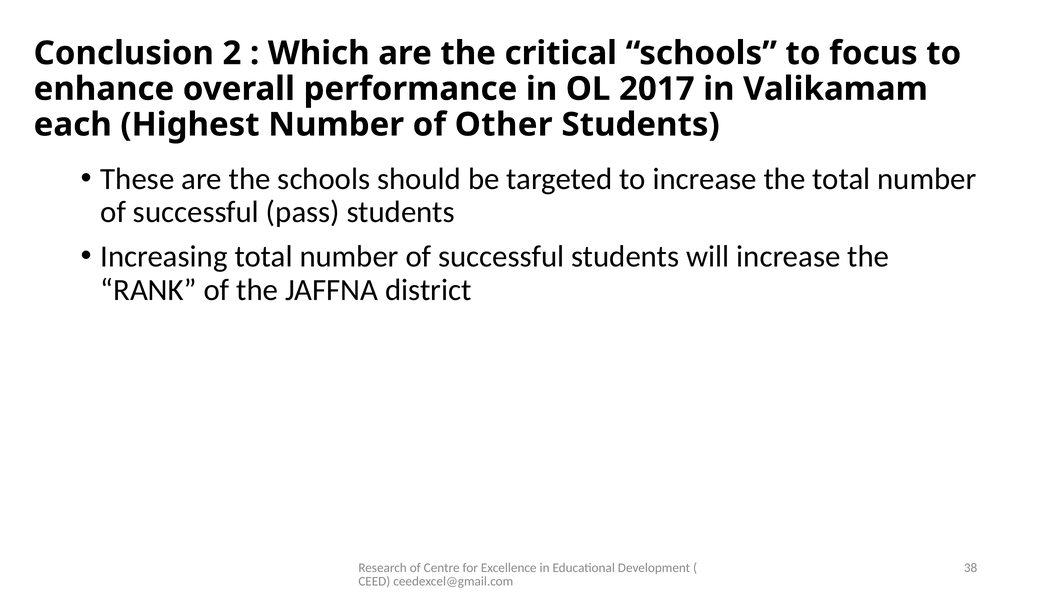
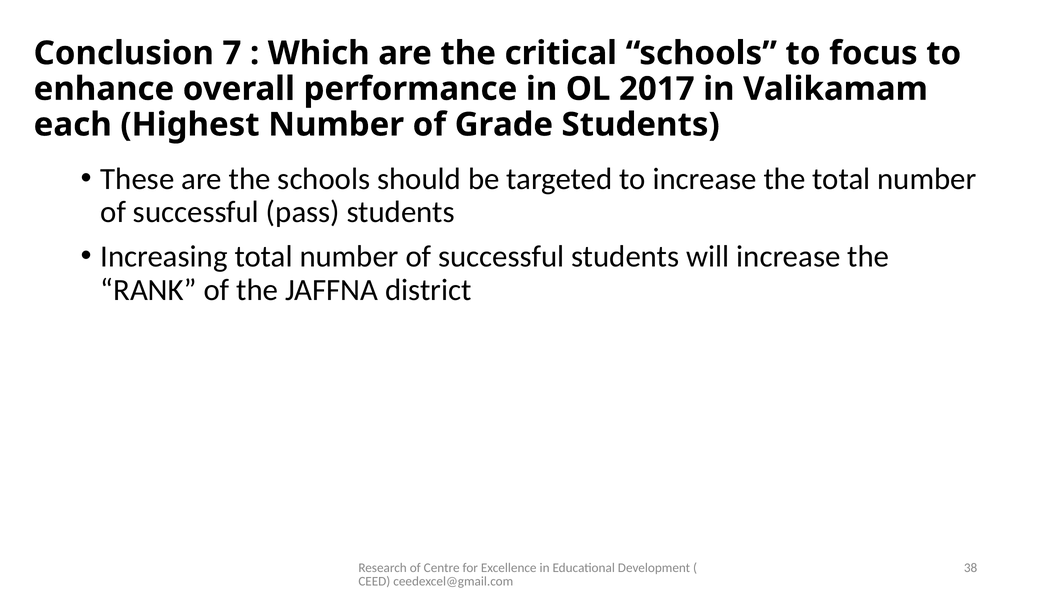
2: 2 -> 7
Other: Other -> Grade
